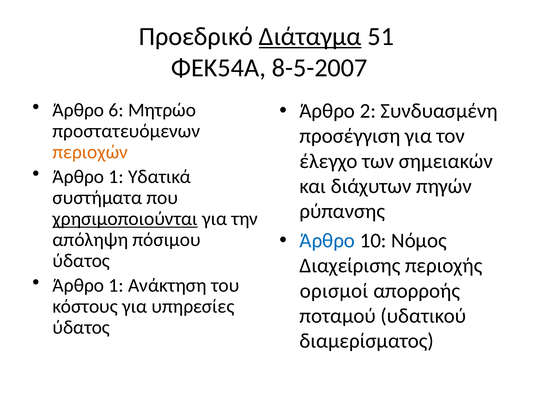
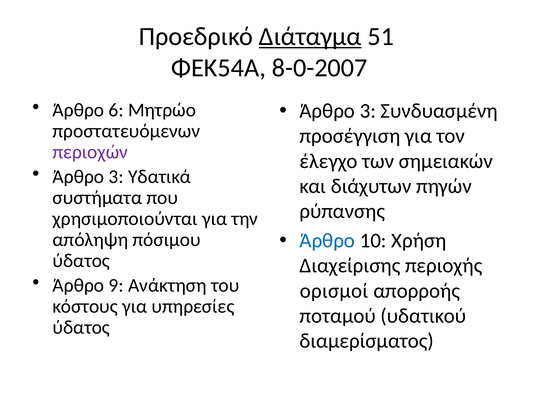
8-5-2007: 8-5-2007 -> 8-0-2007
2 at (368, 111): 2 -> 3
περιοχών colour: orange -> purple
1 at (116, 177): 1 -> 3
χρησιμοποιούνται underline: present -> none
Νόμος: Νόμος -> Χρήση
1 at (116, 286): 1 -> 9
